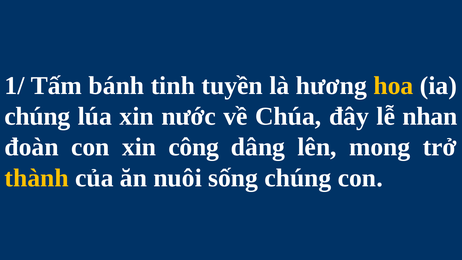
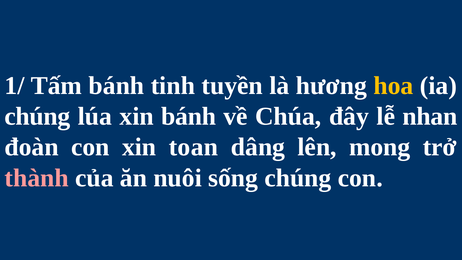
xin nước: nước -> bánh
công: công -> toan
thành colour: yellow -> pink
